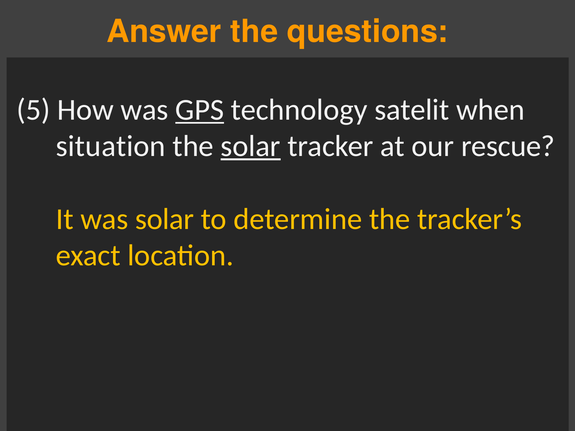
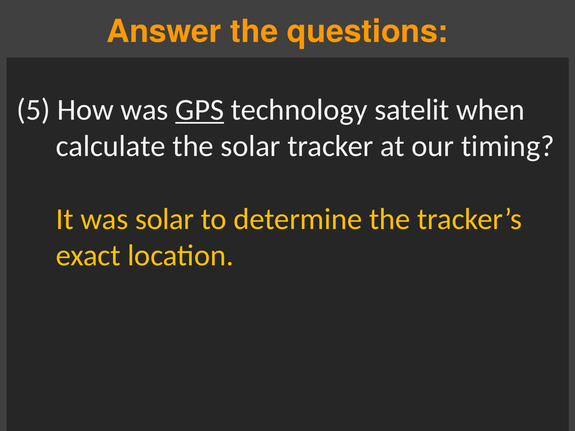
situation: situation -> calculate
solar at (251, 146) underline: present -> none
rescue: rescue -> timing
